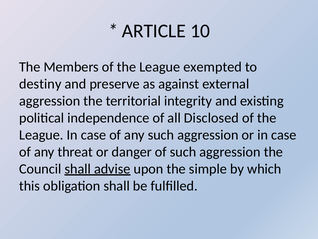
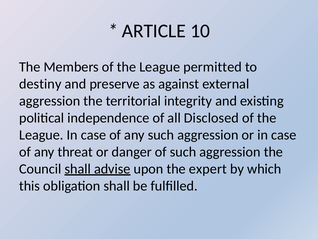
exempted: exempted -> permitted
simple: simple -> expert
